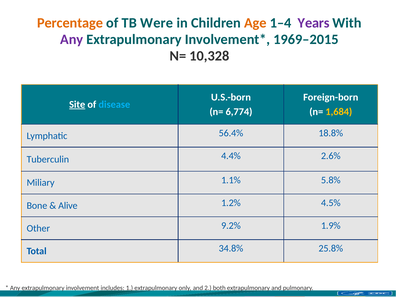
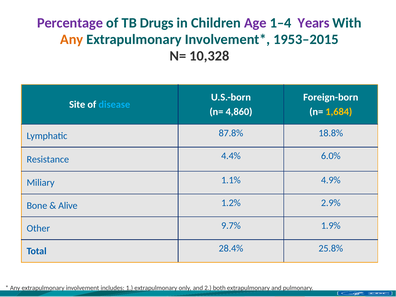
Percentage colour: orange -> purple
Were: Were -> Drugs
Age colour: orange -> purple
Any at (72, 39) colour: purple -> orange
1969–2015: 1969–2015 -> 1953–2015
Site underline: present -> none
6,774: 6,774 -> 4,860
56.4%: 56.4% -> 87.8%
Tuberculin: Tuberculin -> Resistance
2.6%: 2.6% -> 6.0%
5.8%: 5.8% -> 4.9%
4.5%: 4.5% -> 2.9%
9.2%: 9.2% -> 9.7%
34.8%: 34.8% -> 28.4%
